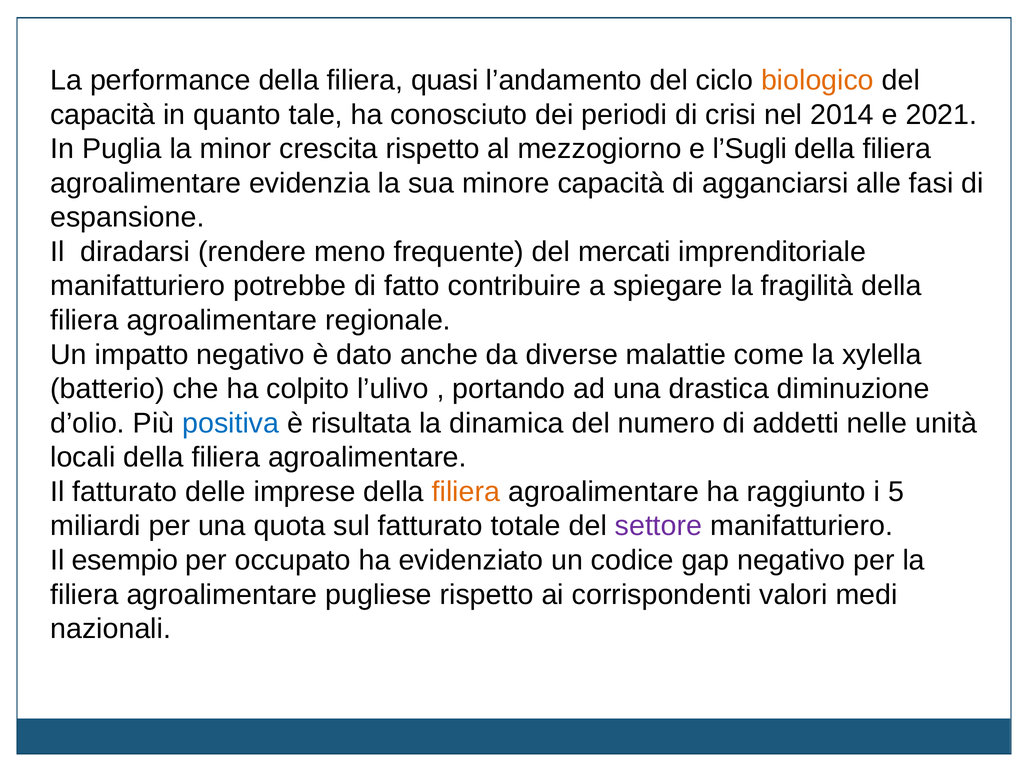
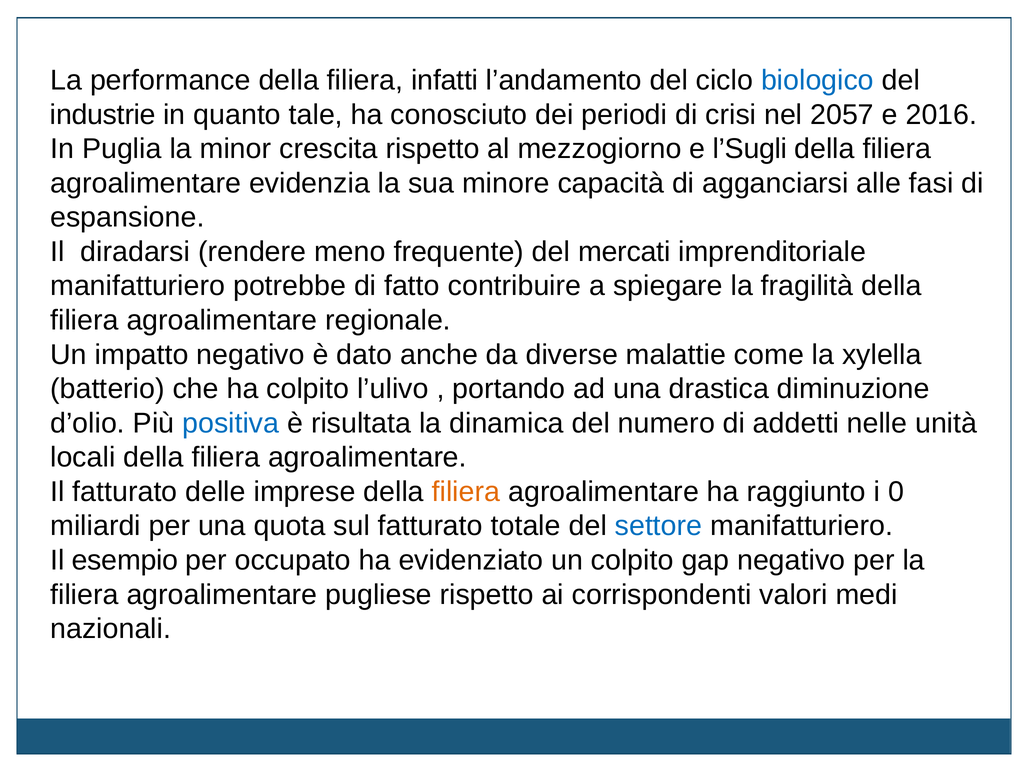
quasi: quasi -> infatti
biologico colour: orange -> blue
capacità at (103, 115): capacità -> industrie
2014: 2014 -> 2057
2021: 2021 -> 2016
5: 5 -> 0
settore colour: purple -> blue
un codice: codice -> colpito
